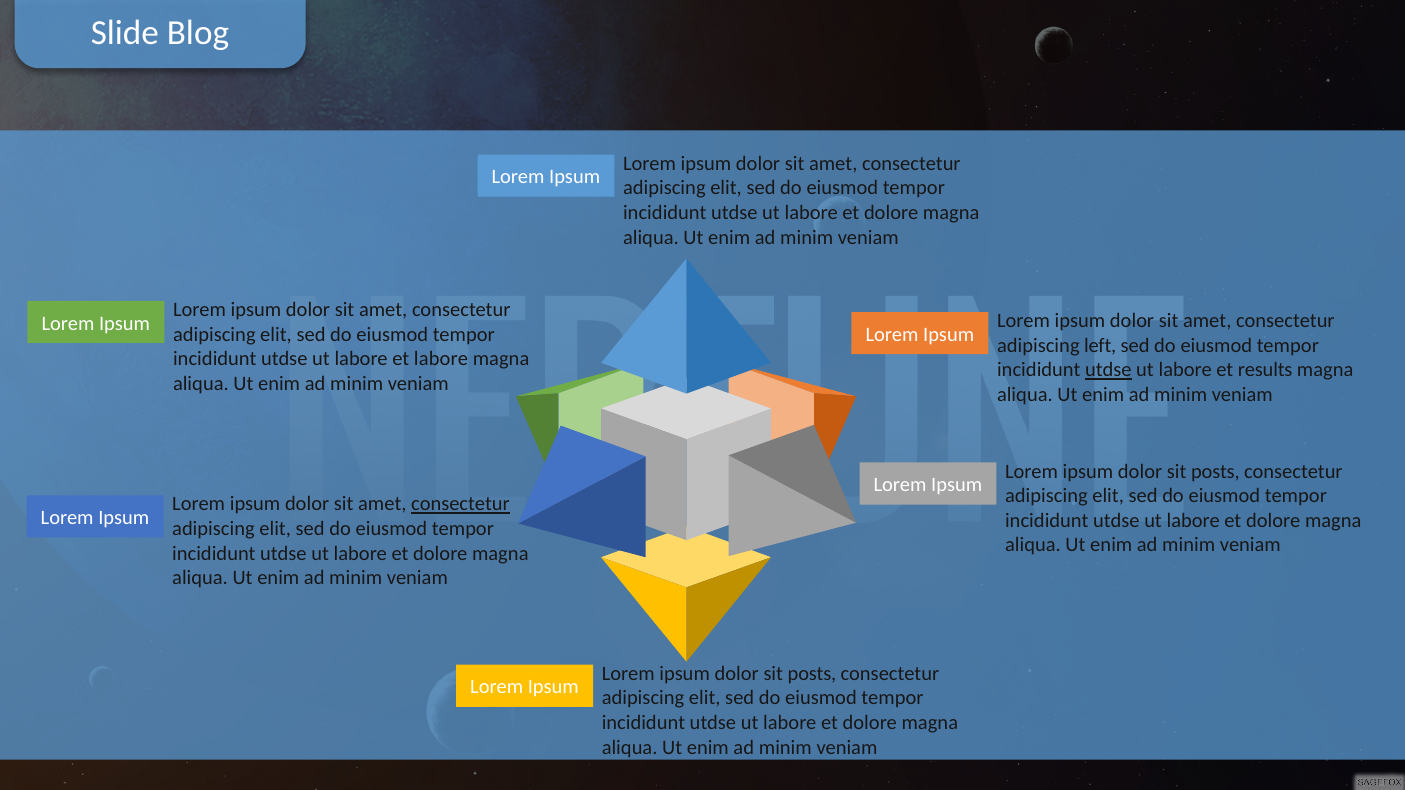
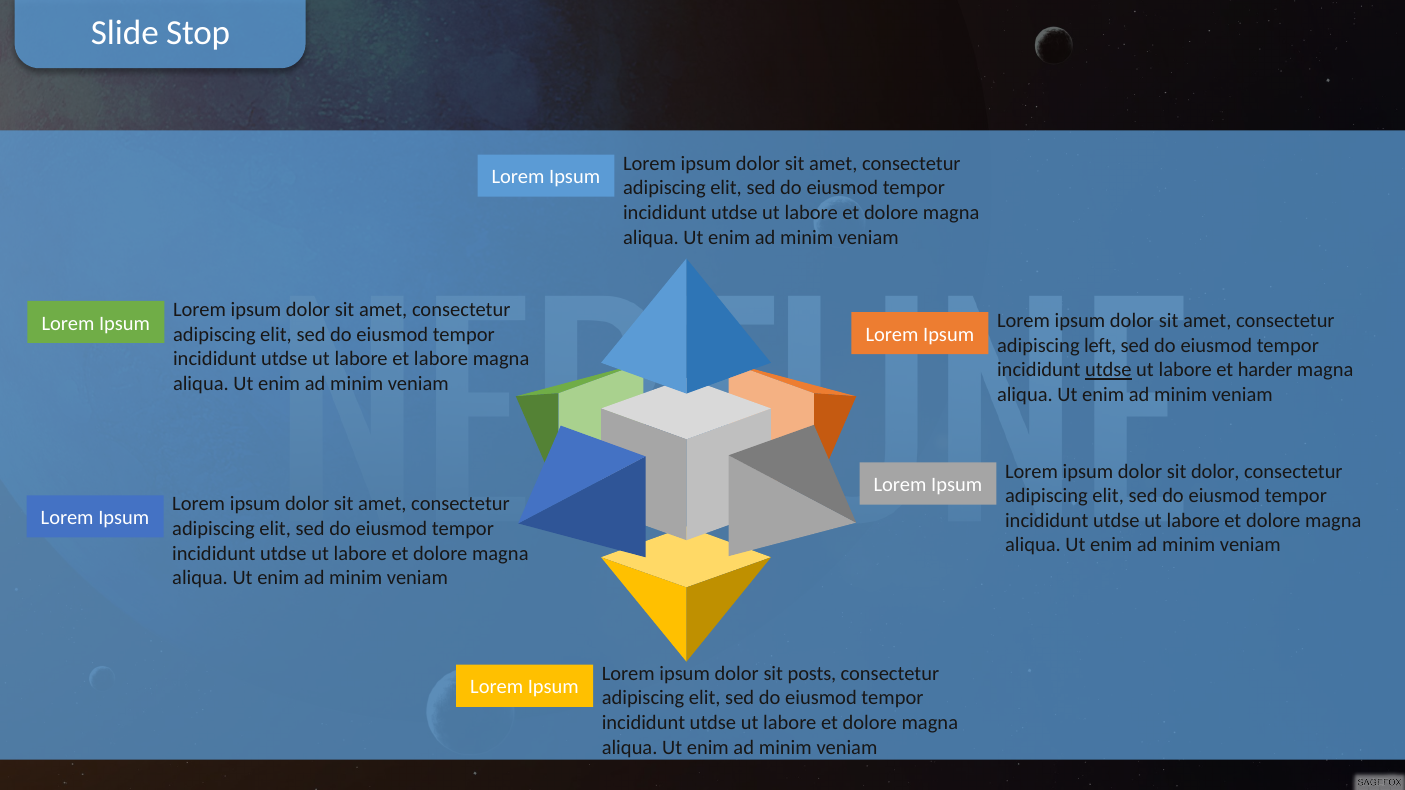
Blog: Blog -> Stop
results: results -> harder
posts at (1215, 472): posts -> dolor
consectetur at (460, 504) underline: present -> none
